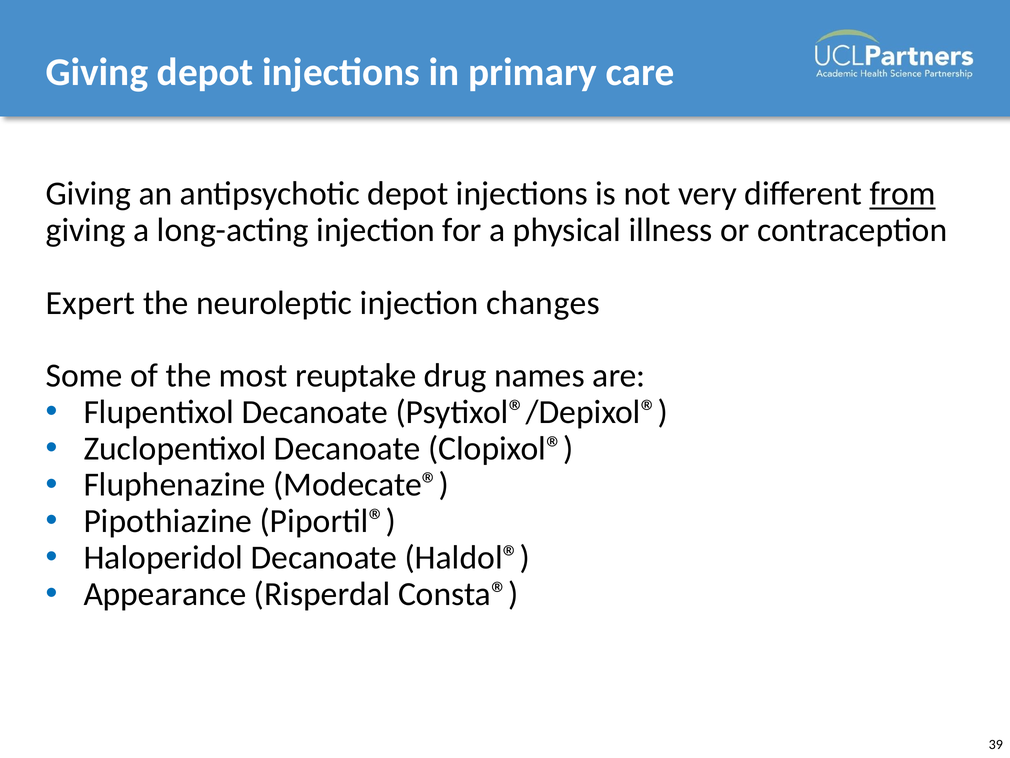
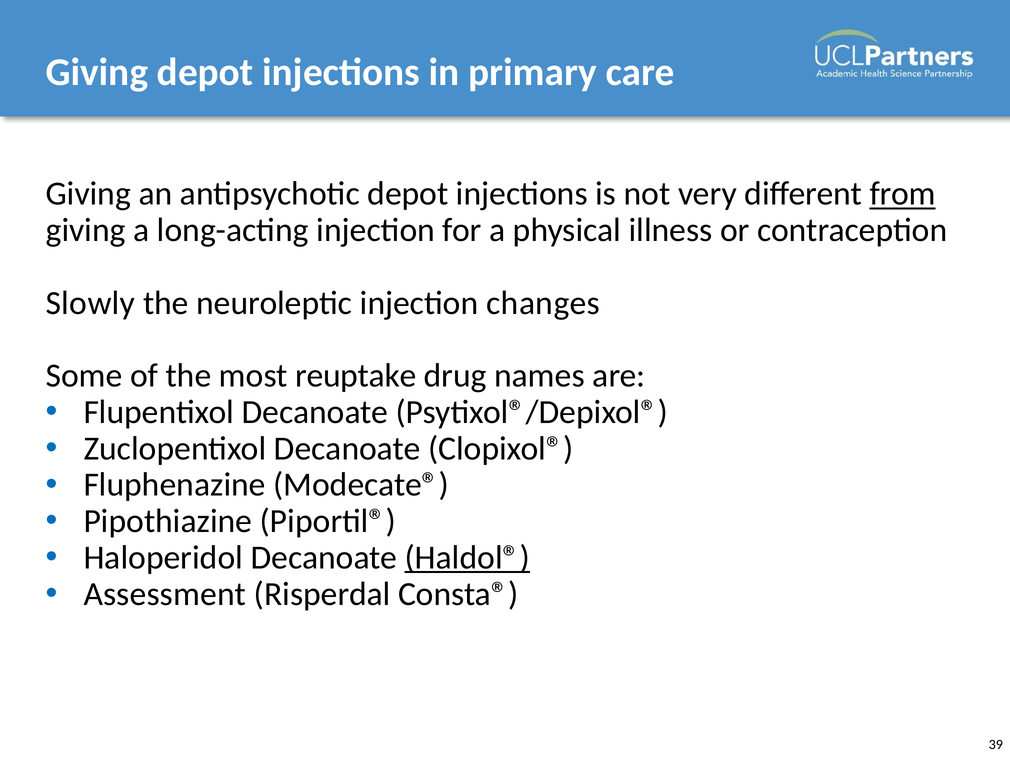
Expert: Expert -> Slowly
Haldol® underline: none -> present
Appearance: Appearance -> Assessment
